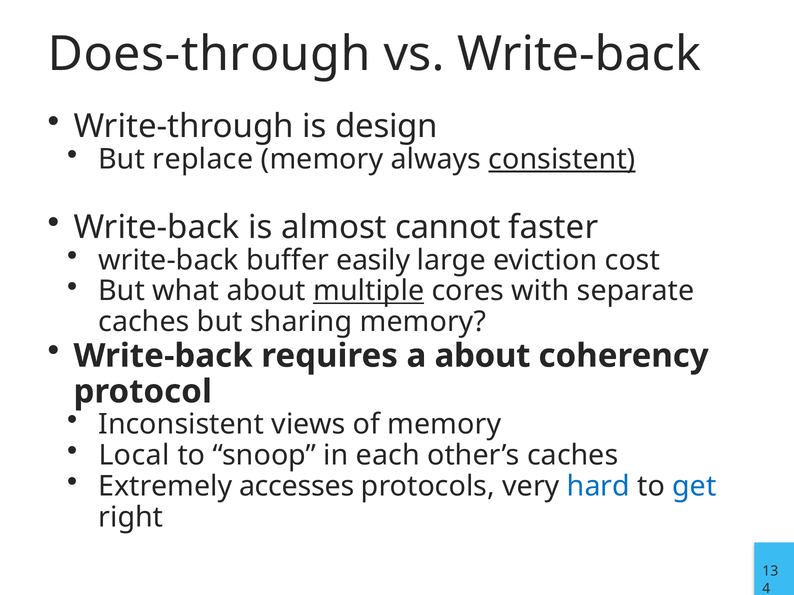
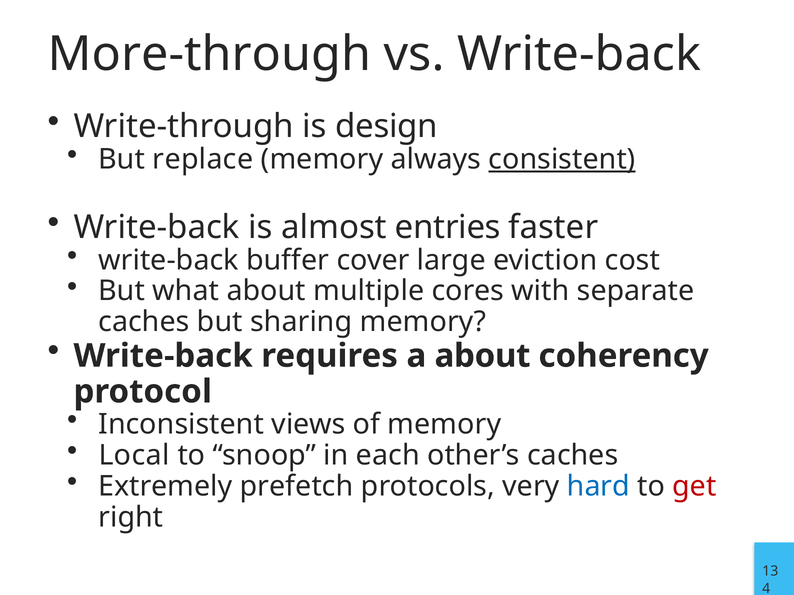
Does-through: Does-through -> More-through
cannot: cannot -> entries
easily: easily -> cover
multiple underline: present -> none
accesses: accesses -> prefetch
get colour: blue -> red
